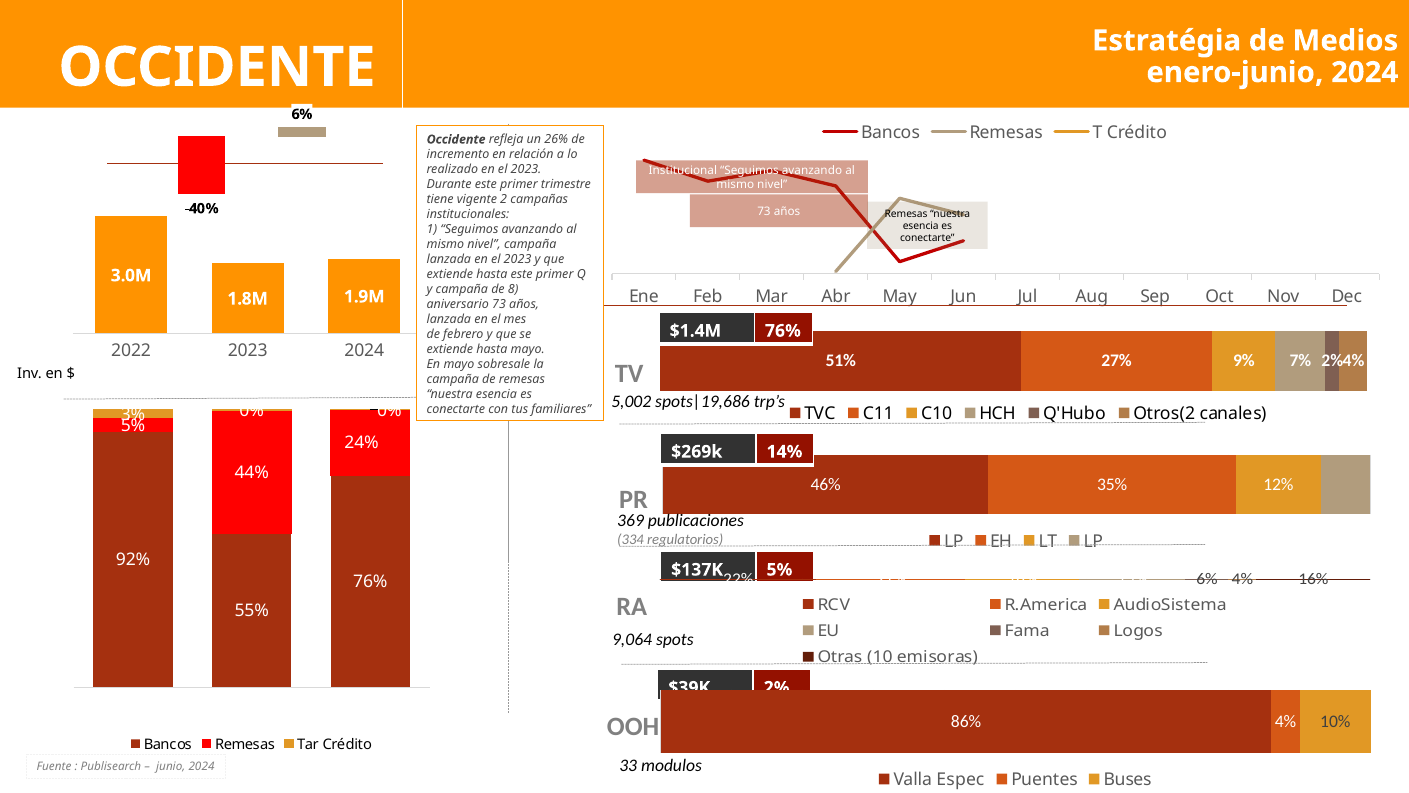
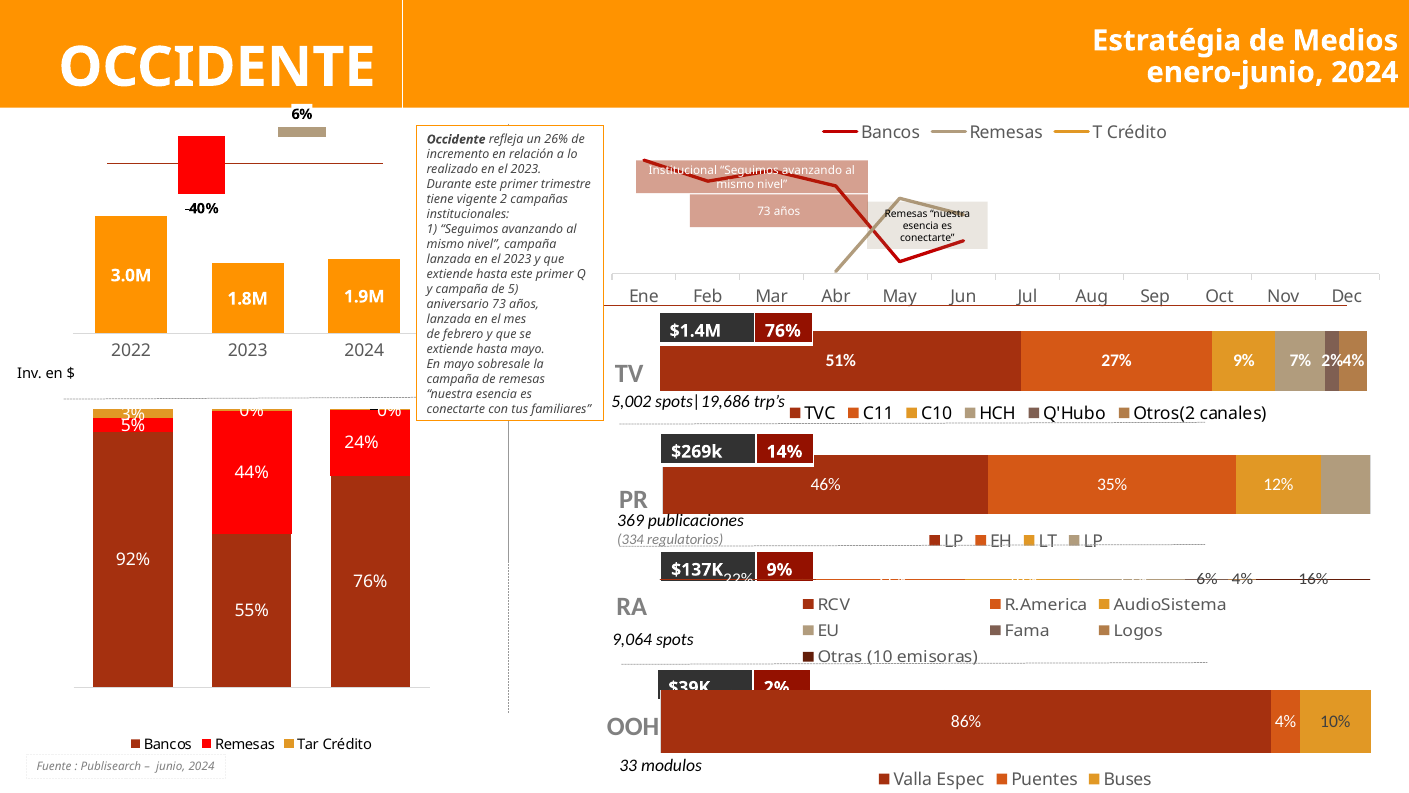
8: 8 -> 5
$137K 5%: 5% -> 9%
